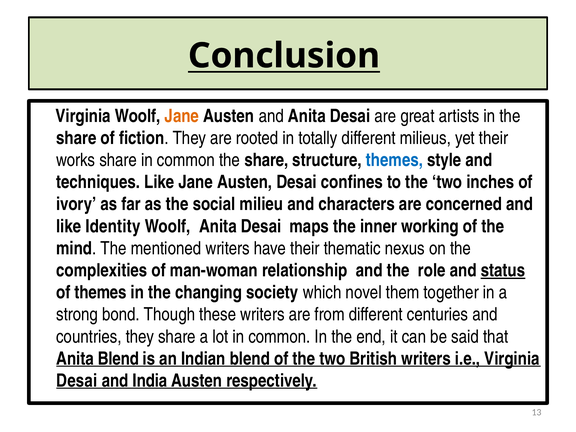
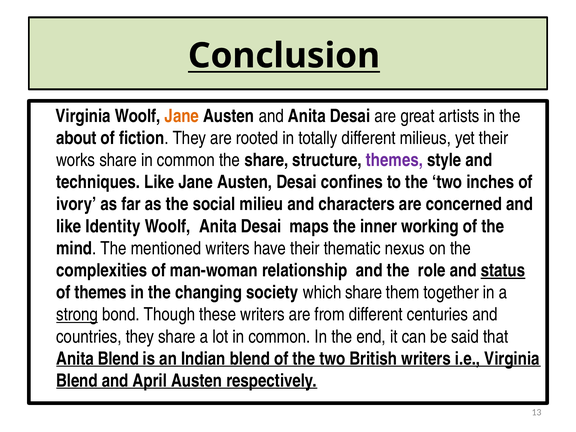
share at (76, 138): share -> about
themes at (395, 160) colour: blue -> purple
which novel: novel -> share
strong underline: none -> present
Desai at (77, 381): Desai -> Blend
India: India -> April
